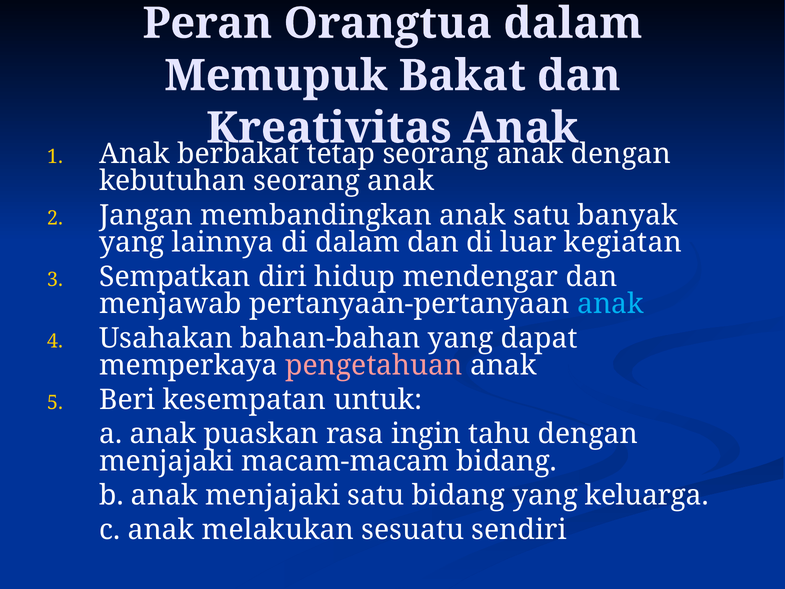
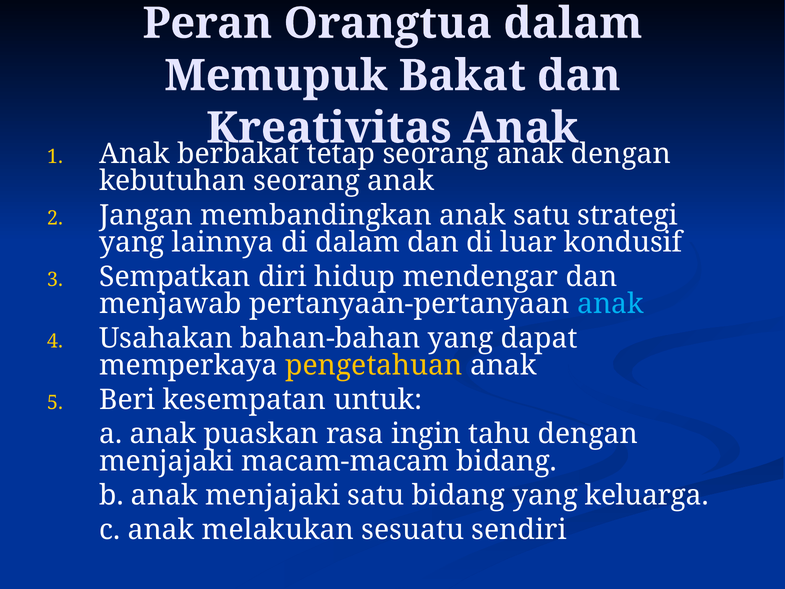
banyak: banyak -> strategi
kegiatan: kegiatan -> kondusif
pengetahuan colour: pink -> yellow
